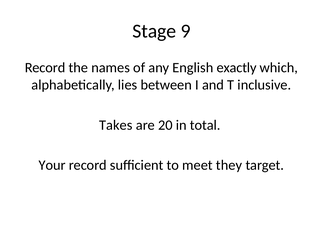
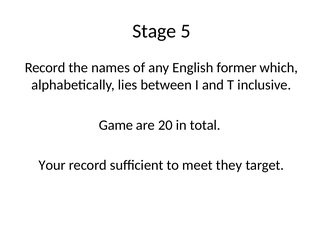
9: 9 -> 5
exactly: exactly -> former
Takes: Takes -> Game
